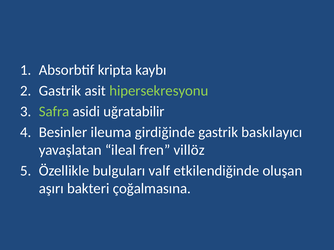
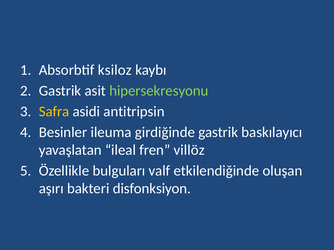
kripta: kripta -> ksiloz
Safra colour: light green -> yellow
uğratabilir: uğratabilir -> antitripsin
çoğalmasına: çoğalmasına -> disfonksiyon
